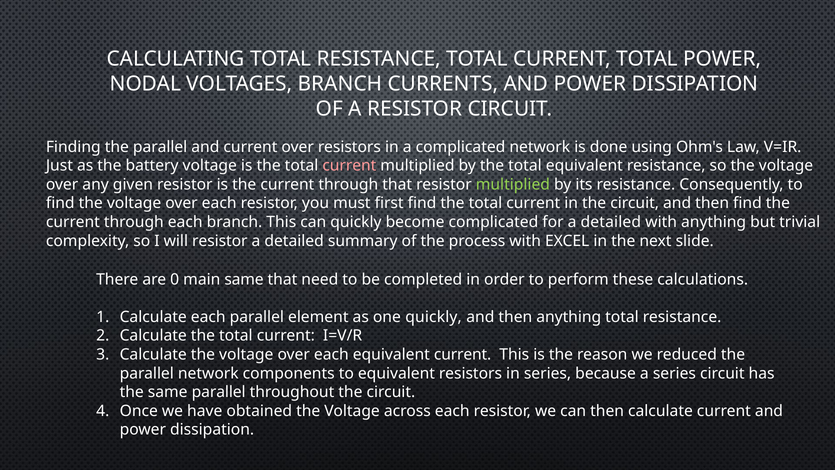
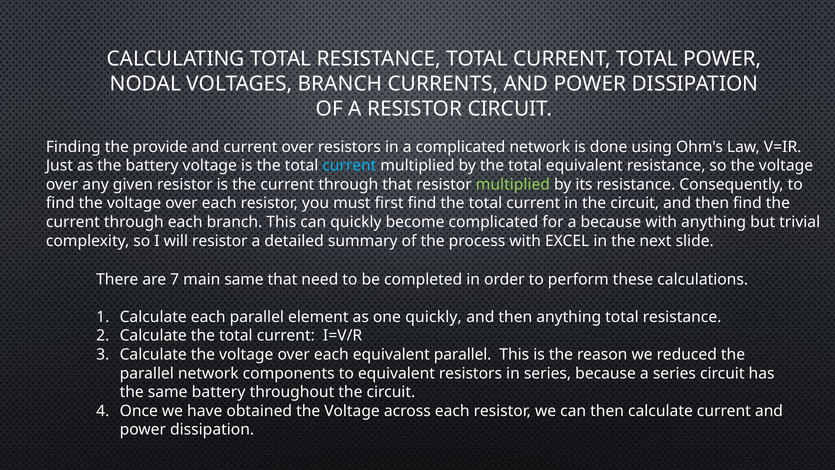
Finding the parallel: parallel -> provide
current at (349, 166) colour: pink -> light blue
for a detailed: detailed -> because
0: 0 -> 7
equivalent current: current -> parallel
same parallel: parallel -> battery
